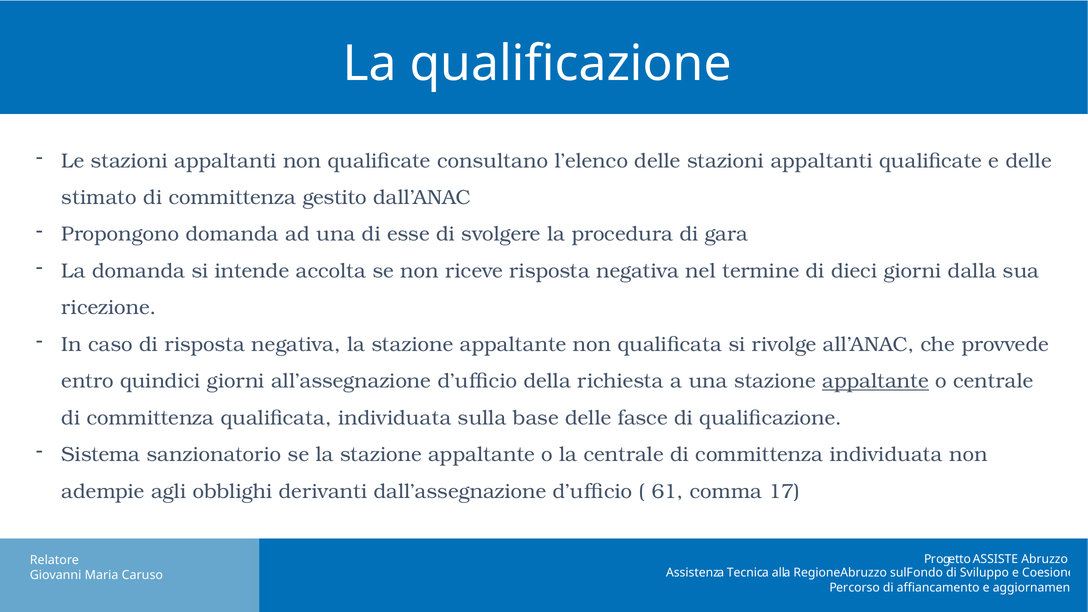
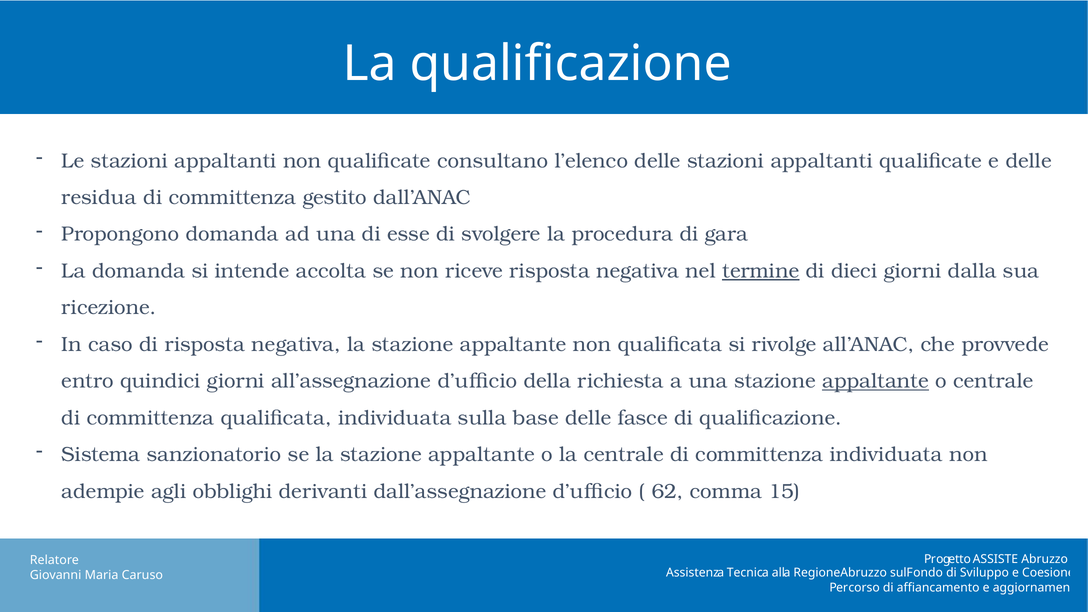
stimato: stimato -> residua
termine underline: none -> present
61: 61 -> 62
17: 17 -> 15
